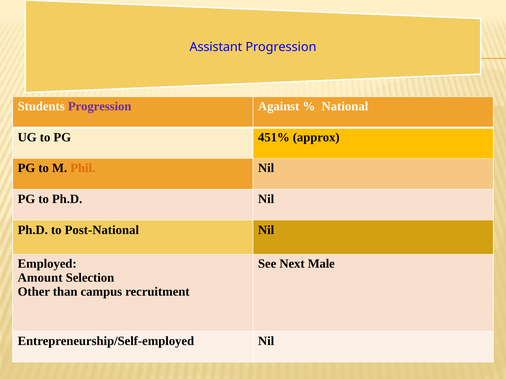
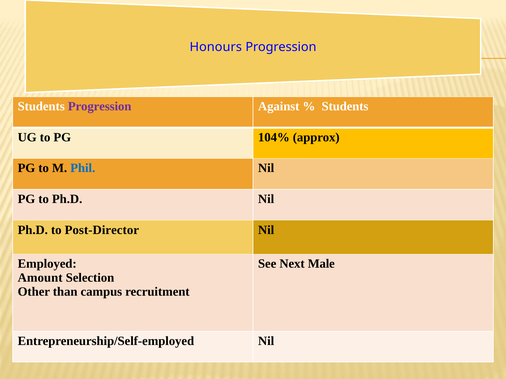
Assistant: Assistant -> Honours
National at (345, 107): National -> Students
451%: 451% -> 104%
Phil colour: orange -> blue
Post-National: Post-National -> Post-Director
